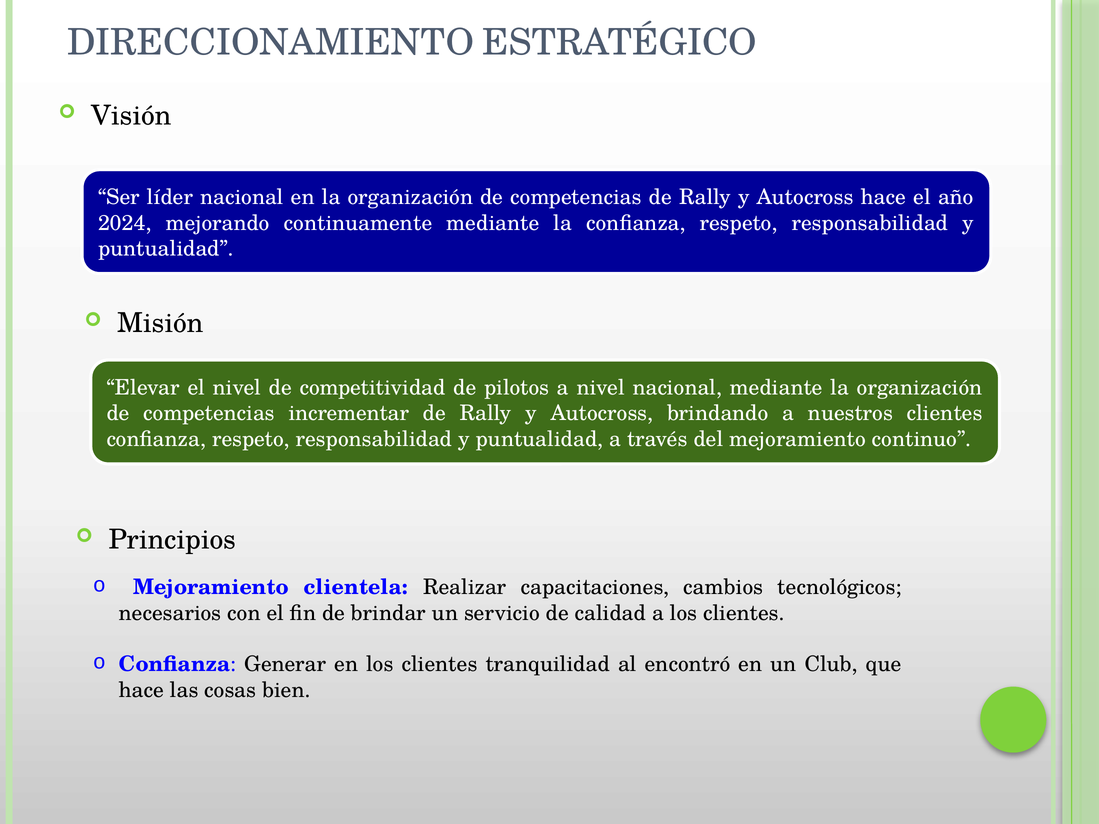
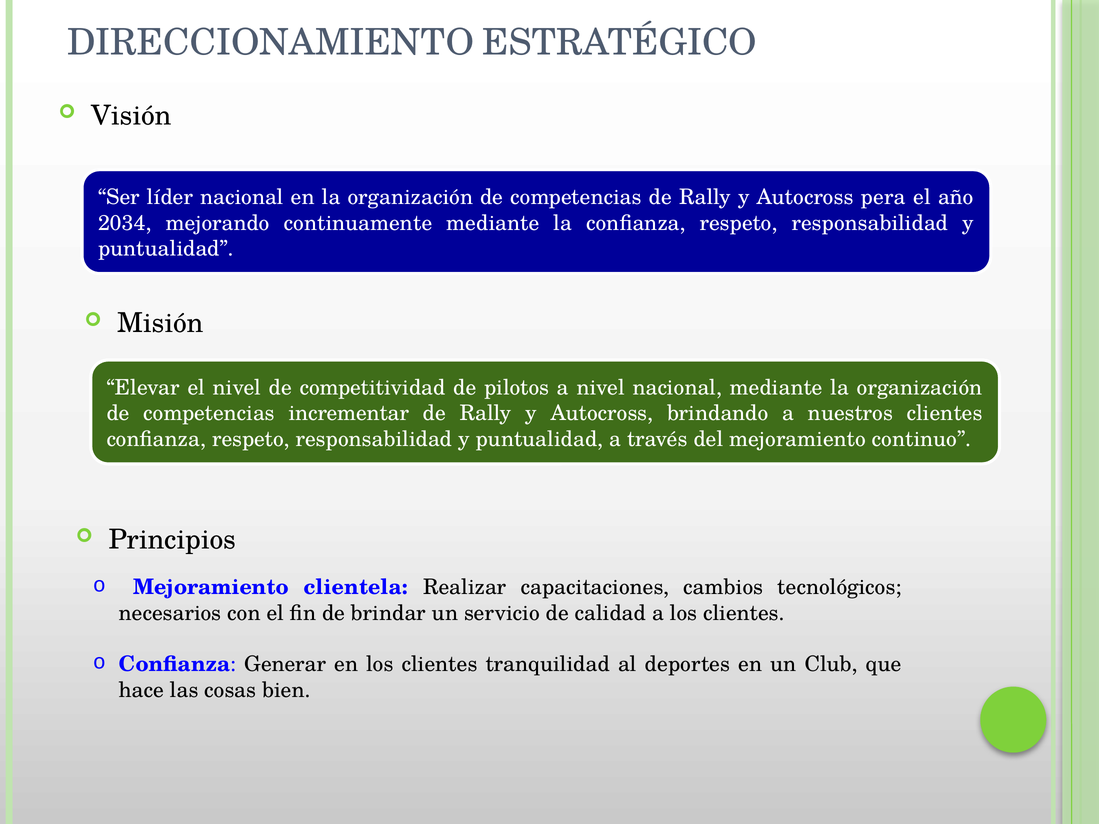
Autocross hace: hace -> pera
2024: 2024 -> 2034
encontró: encontró -> deportes
